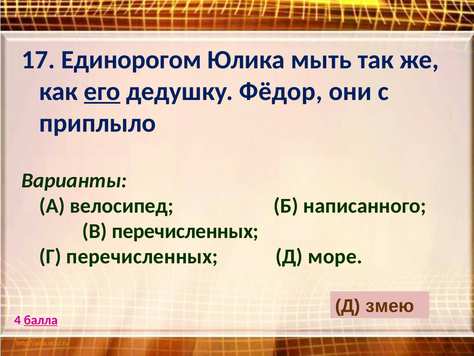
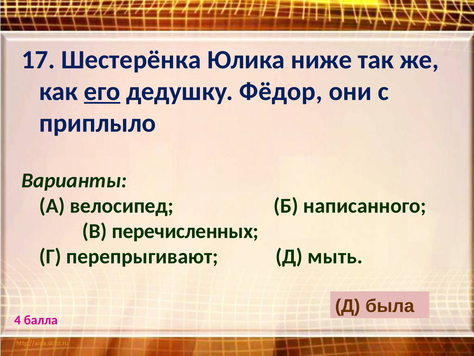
Единорогом: Единорогом -> Шестерёнка
мыть: мыть -> ниже
Г перечисленных: перечисленных -> перепрыгивают
море: море -> мыть
змею: змею -> была
балла underline: present -> none
